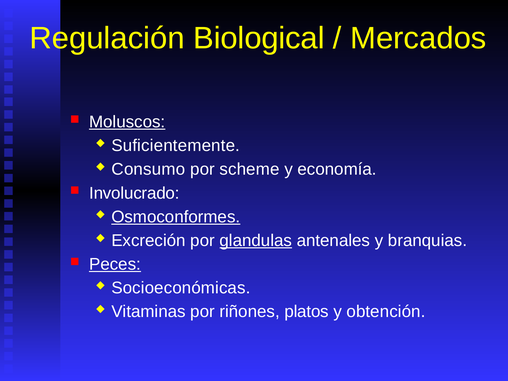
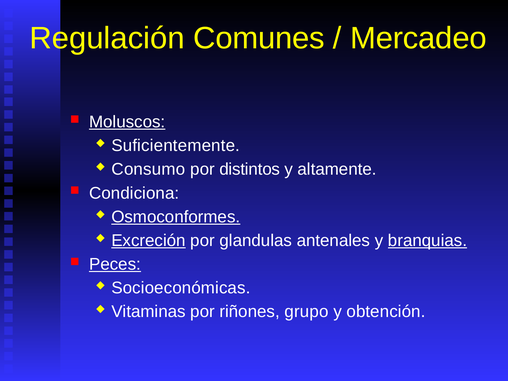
Biological: Biological -> Comunes
Mercados: Mercados -> Mercadeo
scheme: scheme -> distintos
economía: economía -> altamente
Involucrado: Involucrado -> Condiciona
Excreción underline: none -> present
glandulas underline: present -> none
branquias underline: none -> present
platos: platos -> grupo
